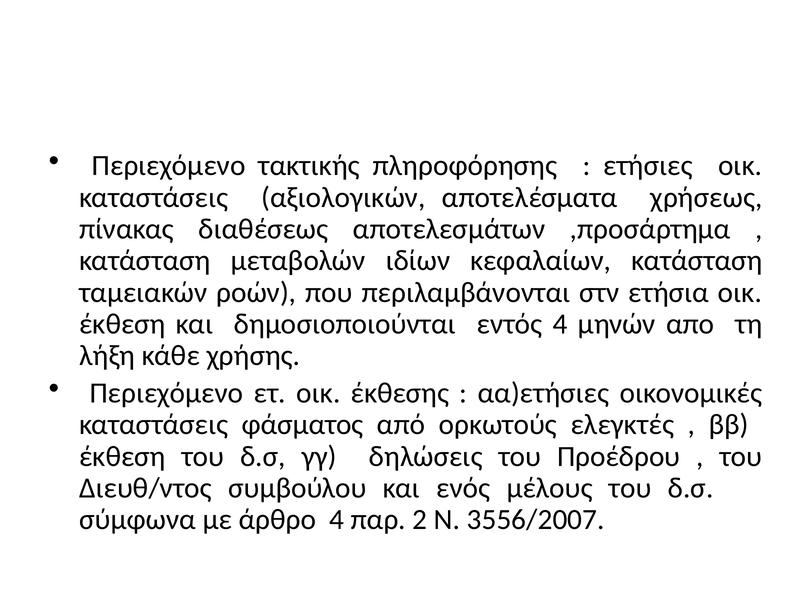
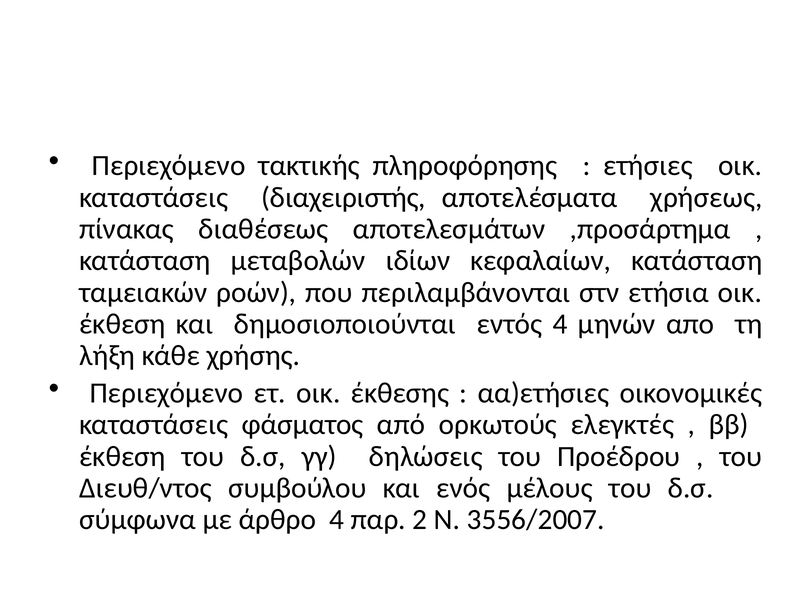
αξιολογικών: αξιολογικών -> διαχειριστής
